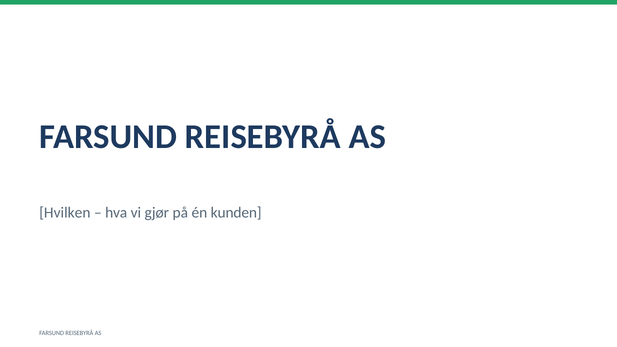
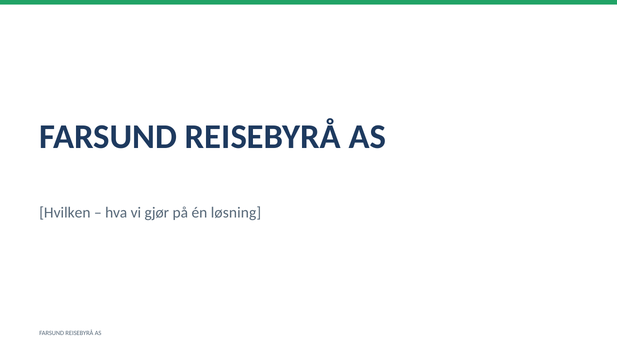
kunden: kunden -> løsning
